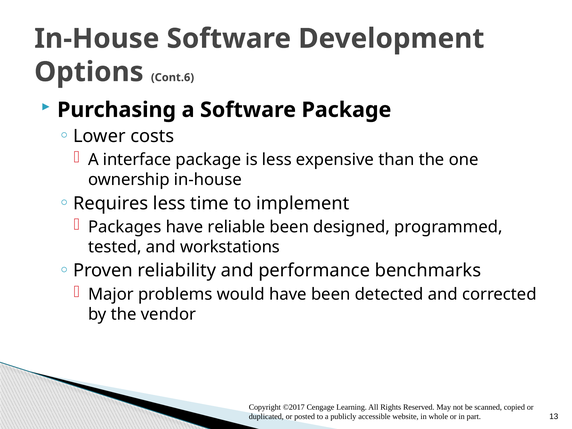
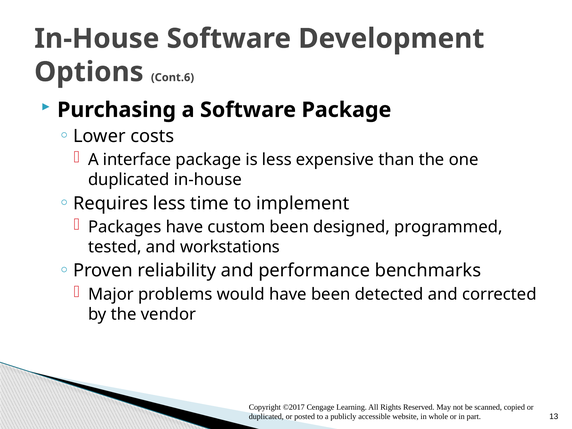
ownership at (129, 180): ownership -> duplicated
reliable: reliable -> custom
